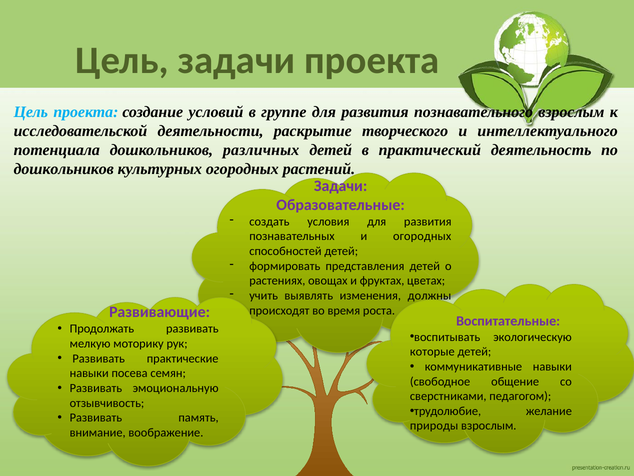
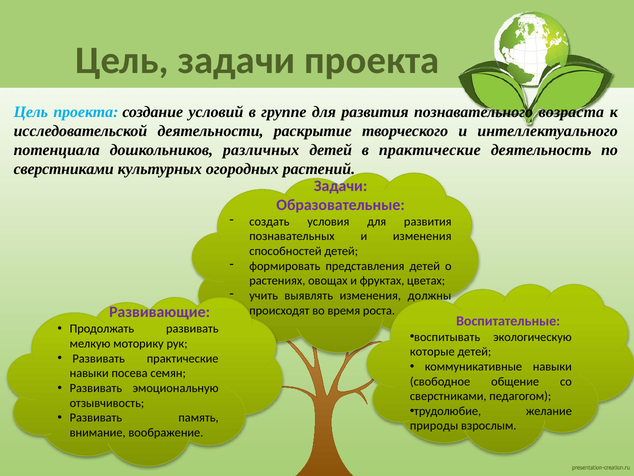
познавательного взрослым: взрослым -> возраста
в практический: практический -> практические
дошкольников at (64, 169): дошкольников -> сверстниками
и огородных: огородных -> изменения
